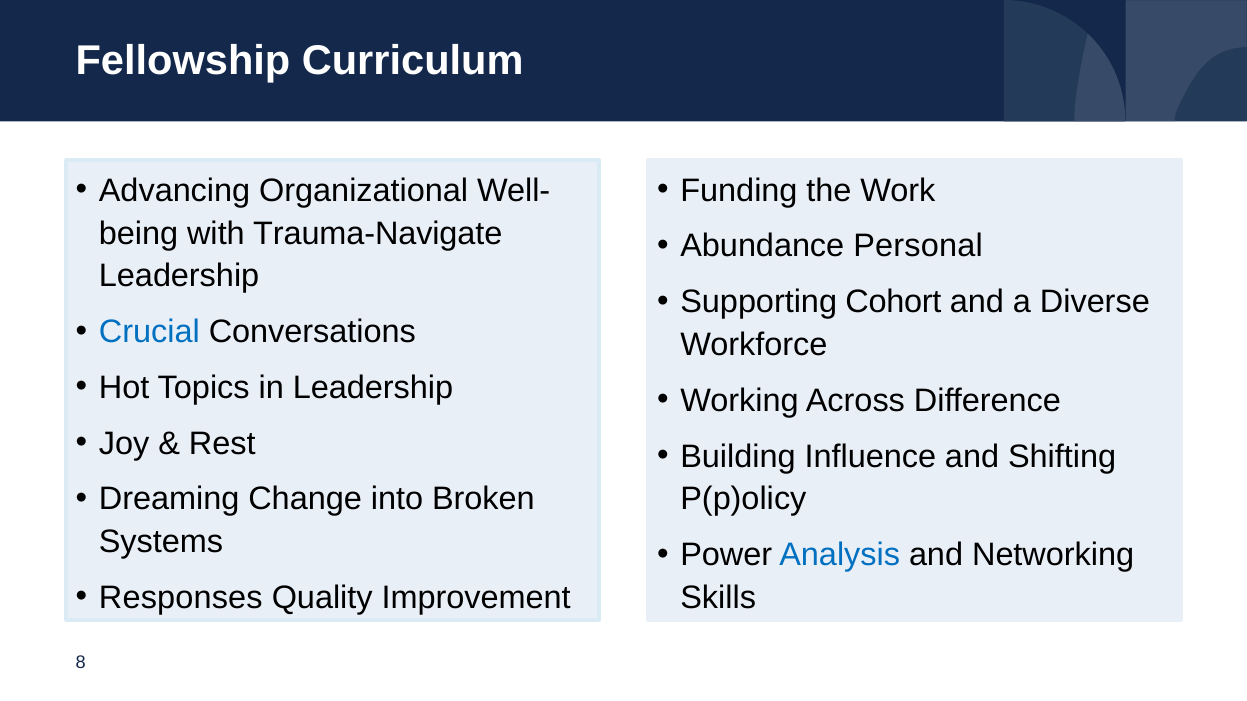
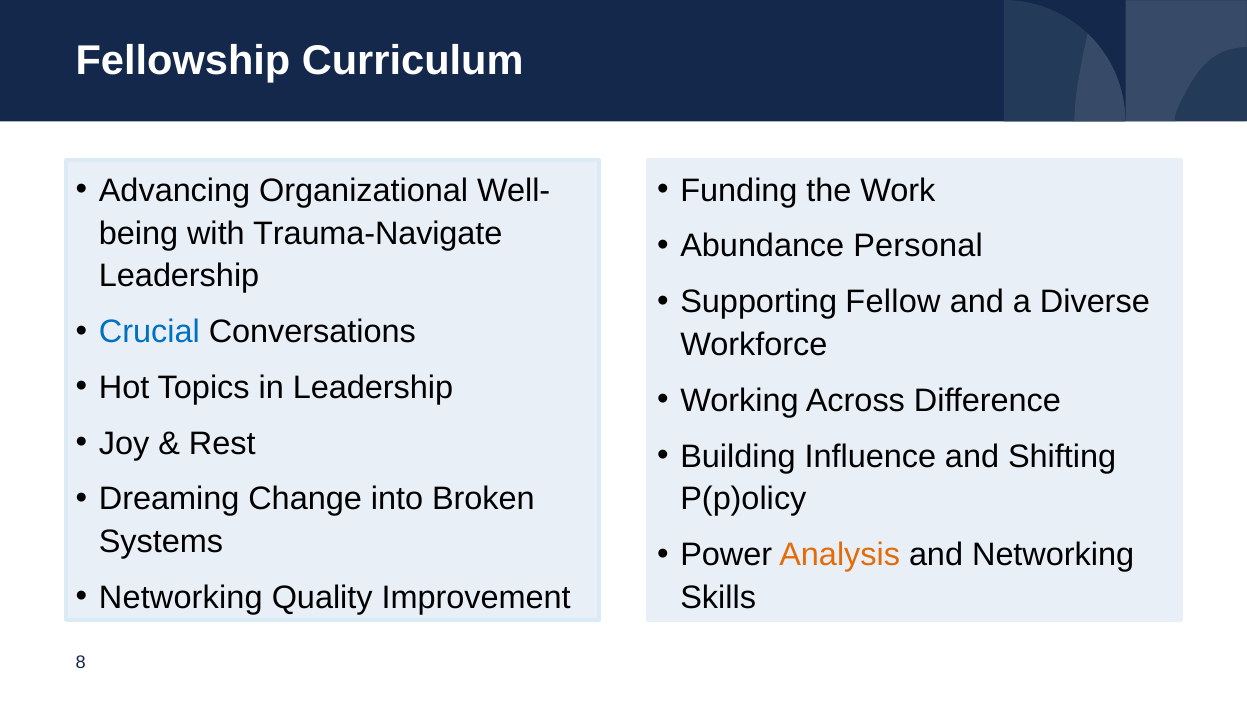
Cohort: Cohort -> Fellow
Analysis colour: blue -> orange
Responses at (181, 598): Responses -> Networking
